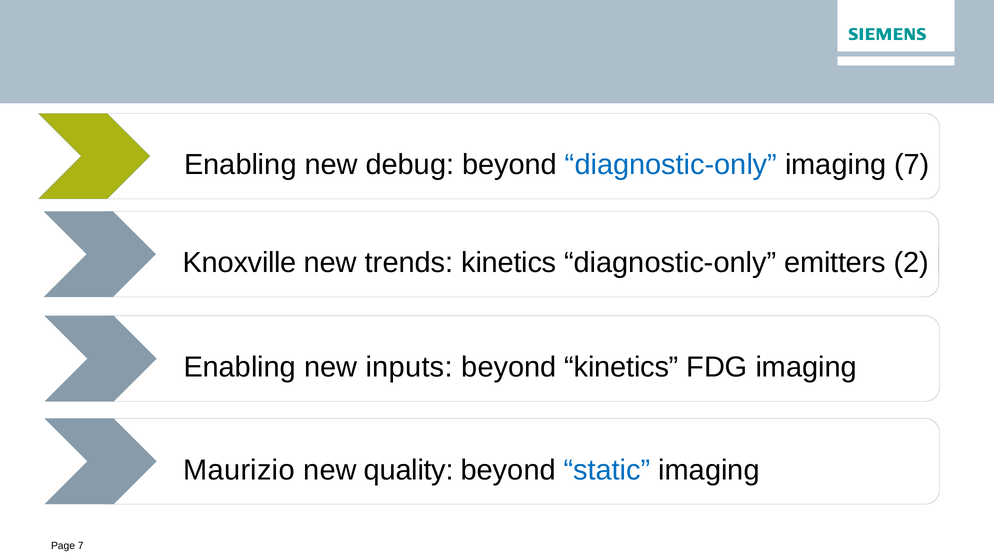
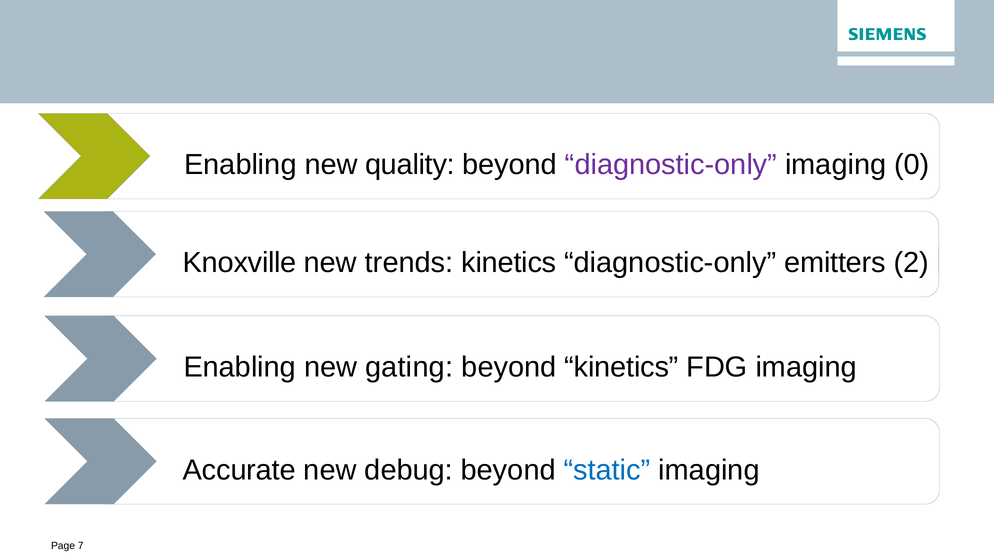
debug: debug -> quality
diagnostic-only at (671, 165) colour: blue -> purple
imaging 7: 7 -> 0
inputs: inputs -> gating
Maurizio: Maurizio -> Accurate
quality: quality -> debug
